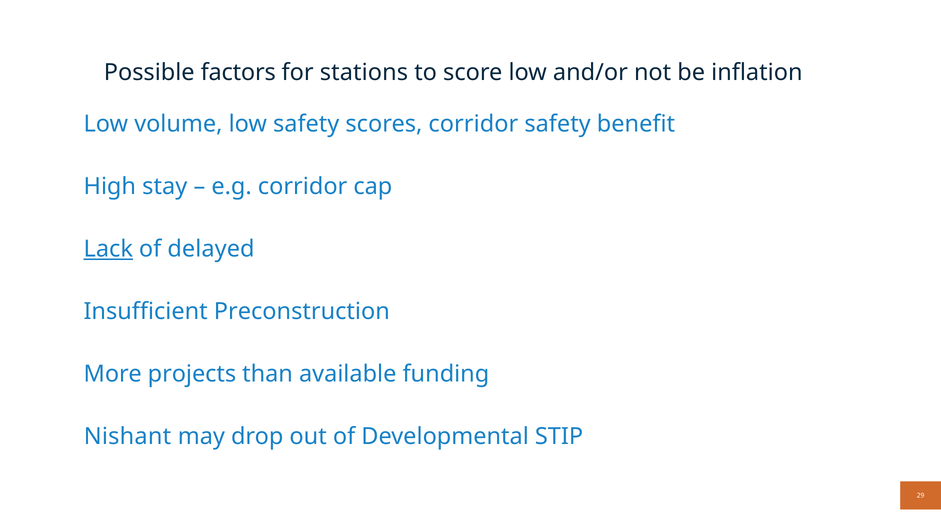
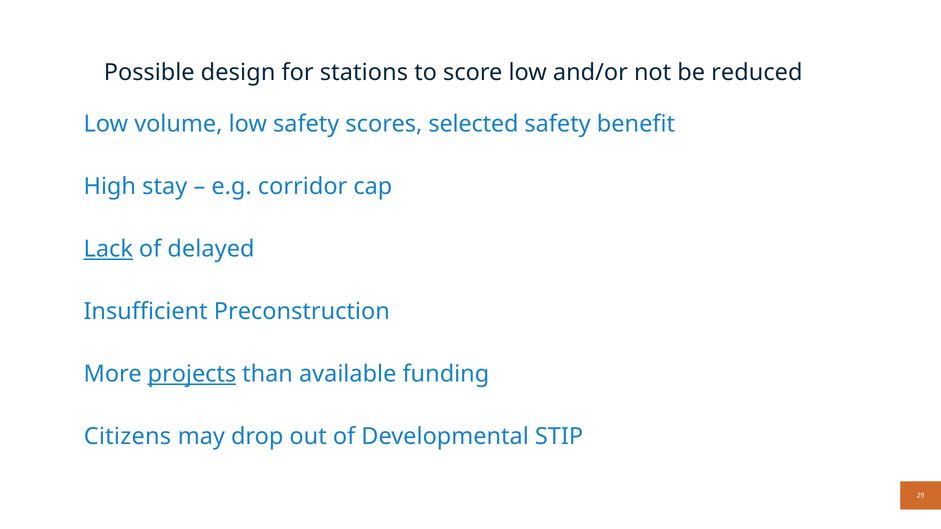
factors: factors -> design
inflation: inflation -> reduced
scores corridor: corridor -> selected
projects underline: none -> present
Nishant: Nishant -> Citizens
